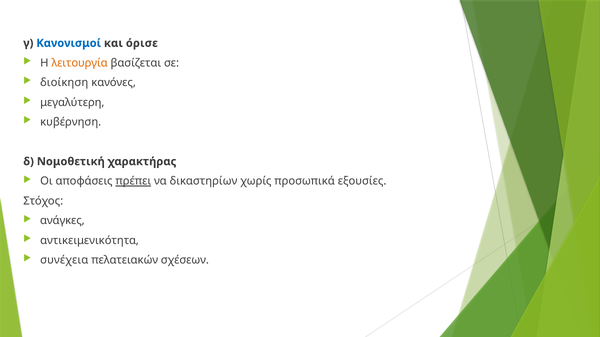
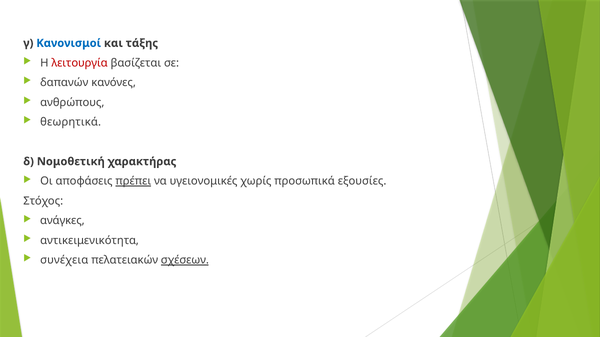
όρισε: όρισε -> τάξης
λειτουργία colour: orange -> red
διοίκηση: διοίκηση -> δαπανών
μεγαλύτερη: μεγαλύτερη -> ανθρώπους
κυβέρνηση: κυβέρνηση -> θεωρητικά
δικαστηρίων: δικαστηρίων -> υγειονομικές
σχέσεων underline: none -> present
